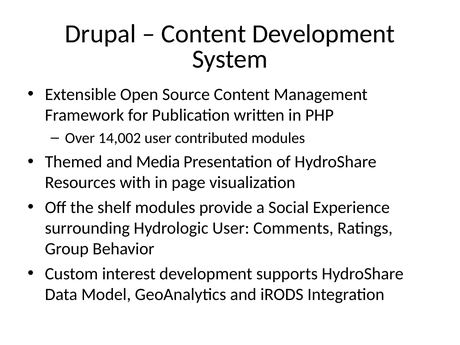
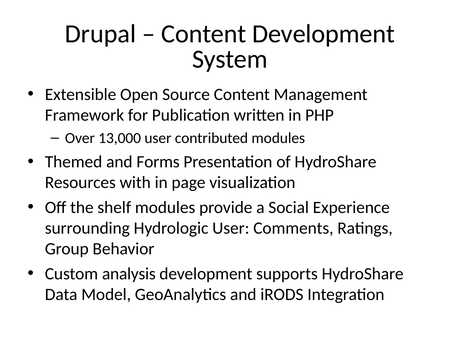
14,002: 14,002 -> 13,000
Media: Media -> Forms
interest: interest -> analysis
